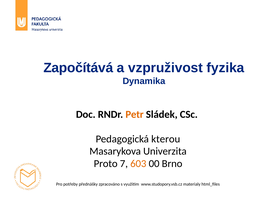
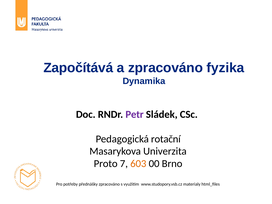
a vzpruživost: vzpruživost -> zpracováno
Petr colour: orange -> purple
kterou: kterou -> rotační
